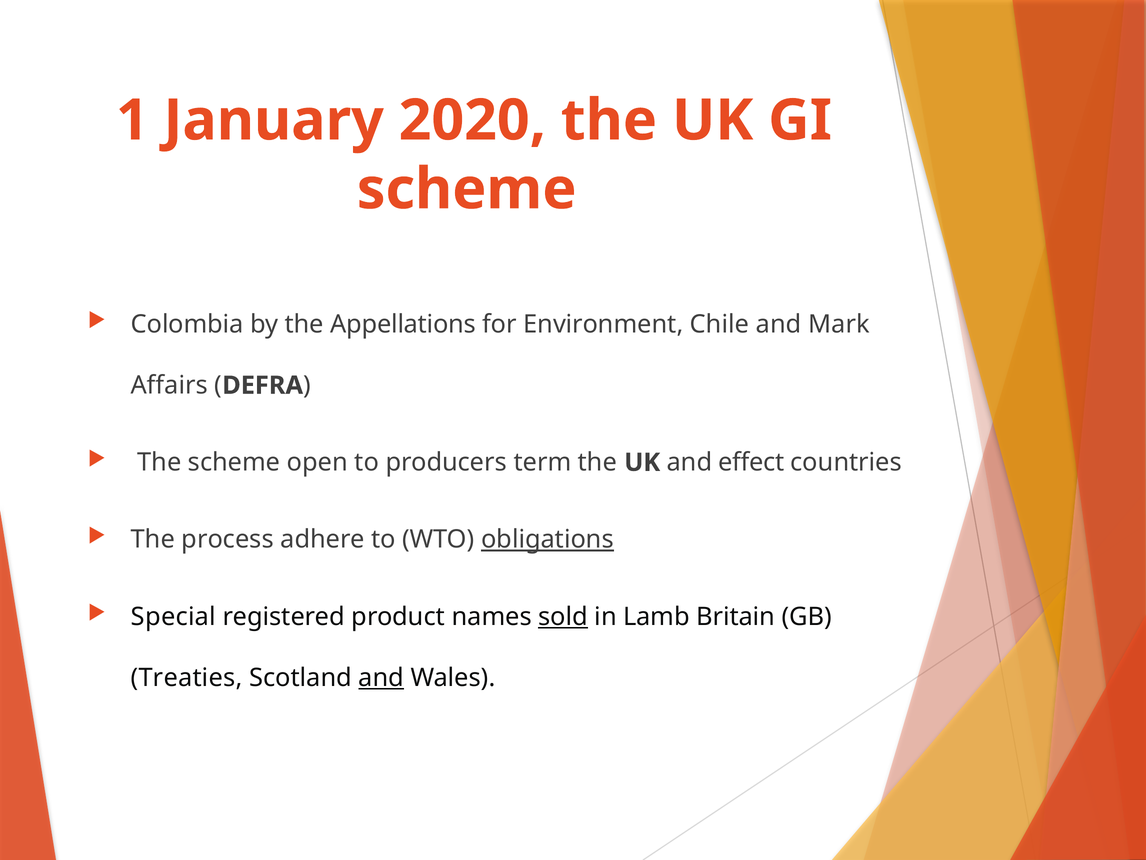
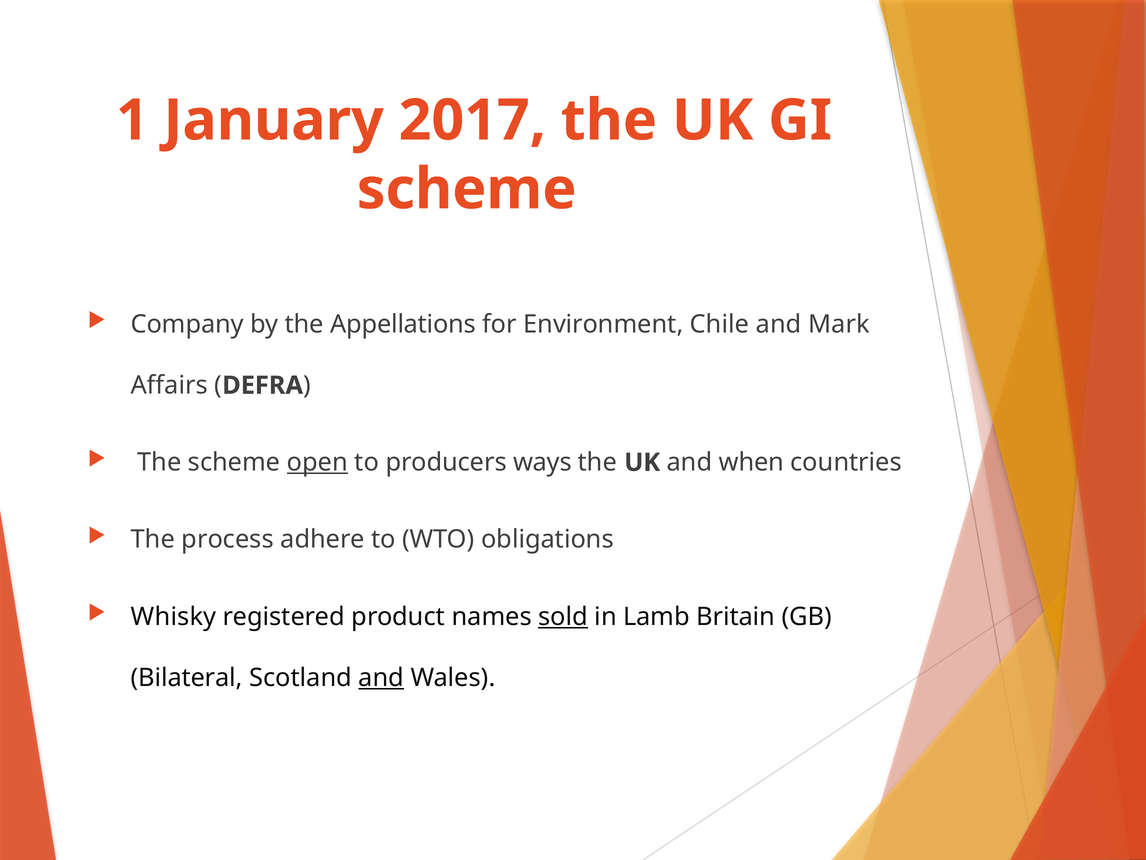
2020: 2020 -> 2017
Colombia: Colombia -> Company
open underline: none -> present
term: term -> ways
effect: effect -> when
obligations underline: present -> none
Special: Special -> Whisky
Treaties: Treaties -> Bilateral
